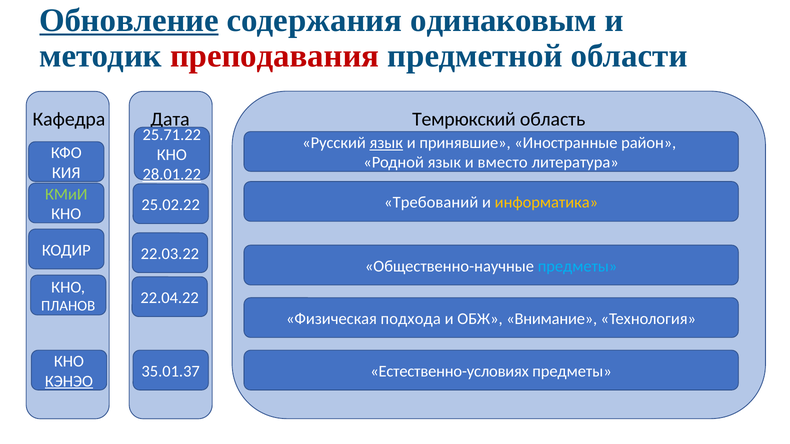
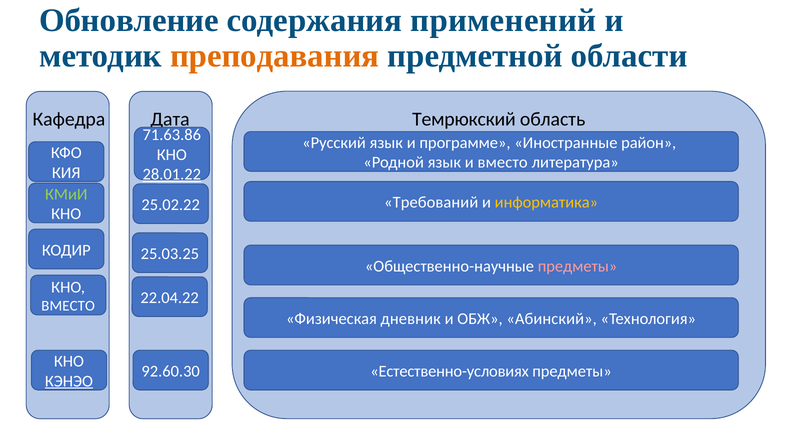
Обновление underline: present -> none
одинаковым: одинаковым -> применений
преподавания colour: red -> orange
25.71.22: 25.71.22 -> 71.63.86
язык at (386, 143) underline: present -> none
принявшие: принявшие -> программе
22.03.22: 22.03.22 -> 25.03.25
предметы at (578, 266) colour: light blue -> pink
ПЛАНОВ at (68, 306): ПЛАНОВ -> ВМЕСТО
подхода: подхода -> дневник
Внимание: Внимание -> Абинский
35.01.37: 35.01.37 -> 92.60.30
